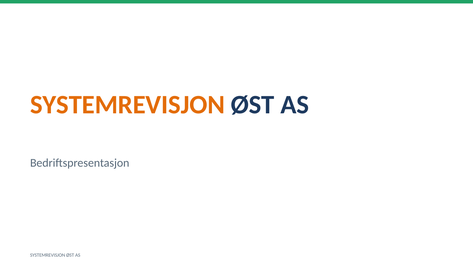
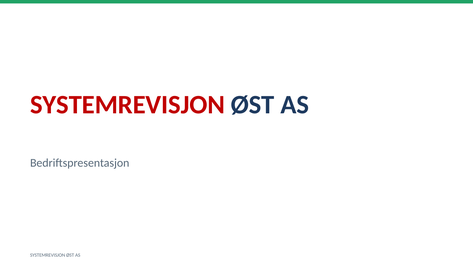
SYSTEMREVISJON at (127, 105) colour: orange -> red
